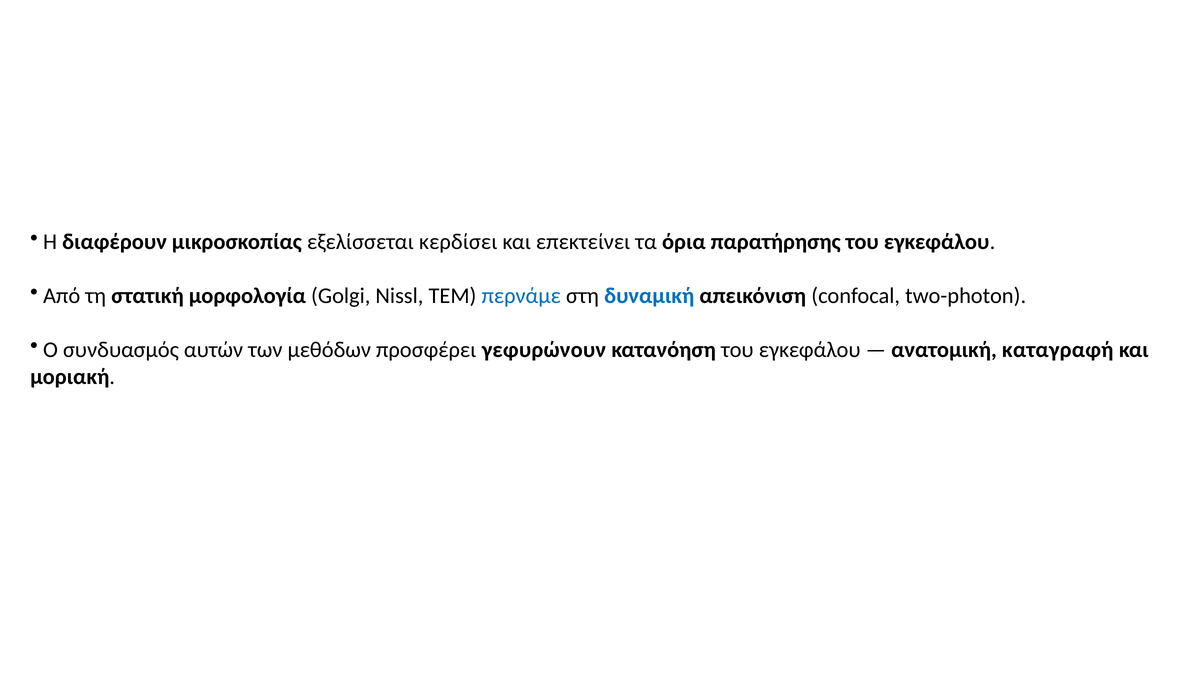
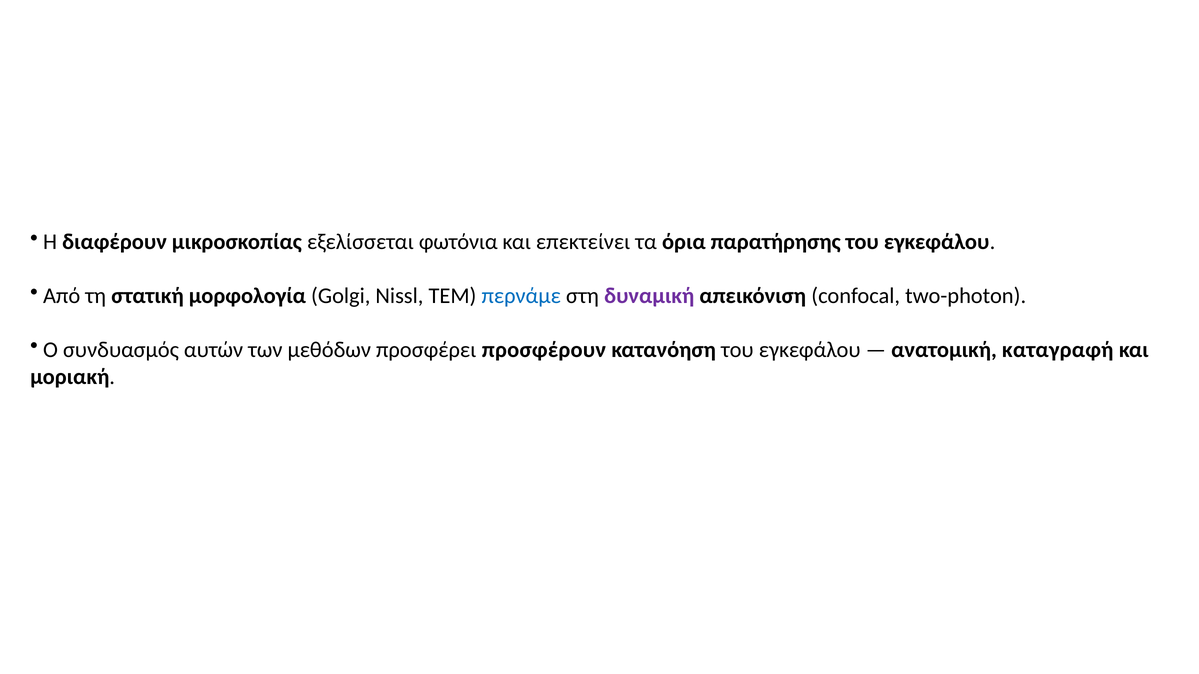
κερδίσει: κερδίσει -> φωτόνια
δυναμική colour: blue -> purple
γεφυρώνουν: γεφυρώνουν -> προσφέρουν
